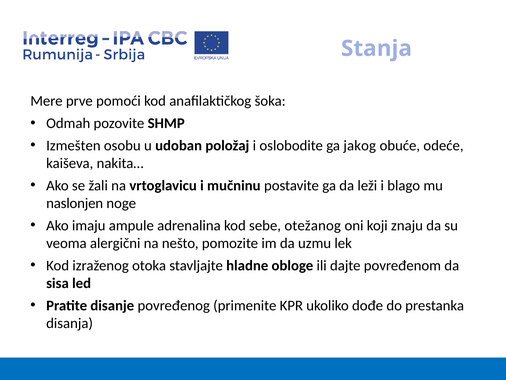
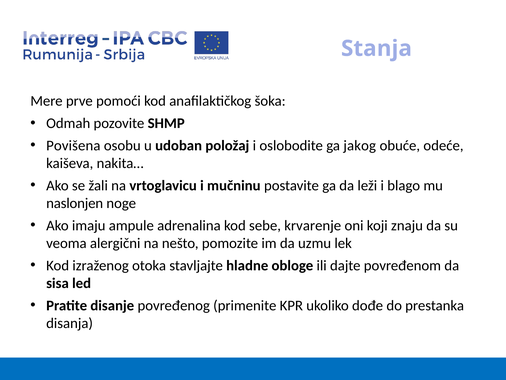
Izmešten: Izmešten -> Povišena
otežanog: otežanog -> krvarenje
